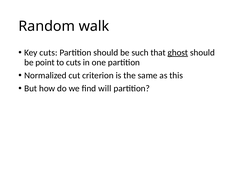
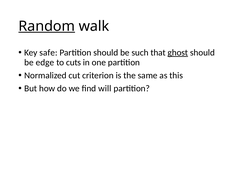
Random underline: none -> present
Key cuts: cuts -> safe
point: point -> edge
